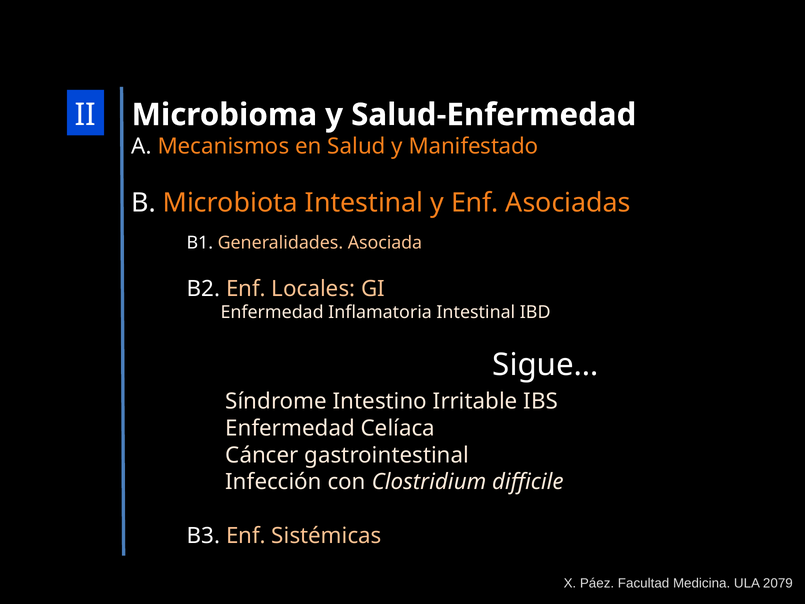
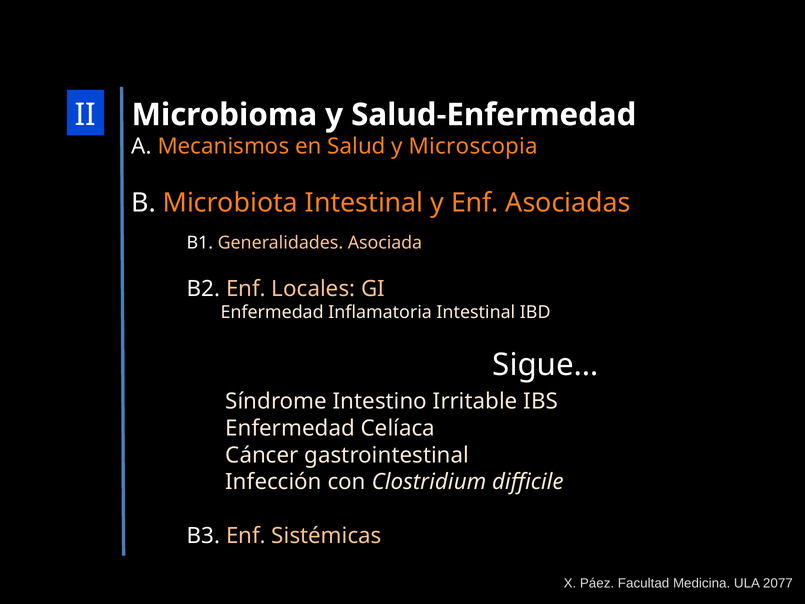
Manifestado: Manifestado -> Microscopia
2079: 2079 -> 2077
